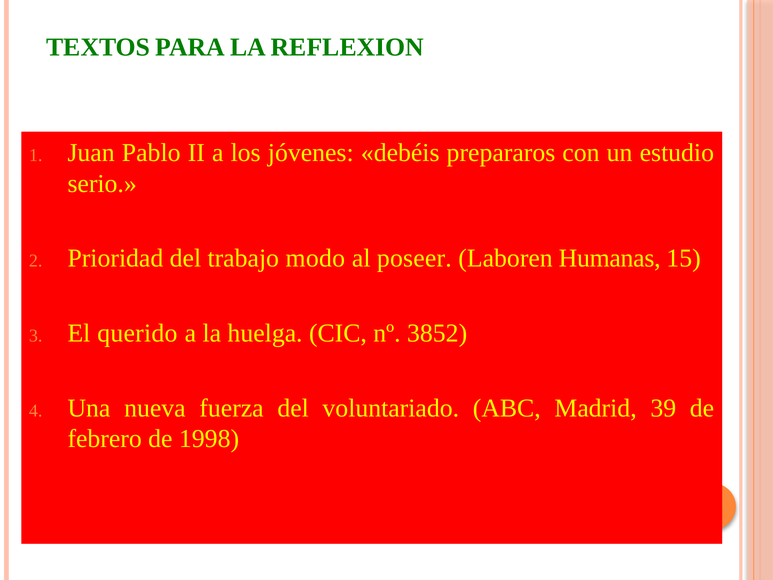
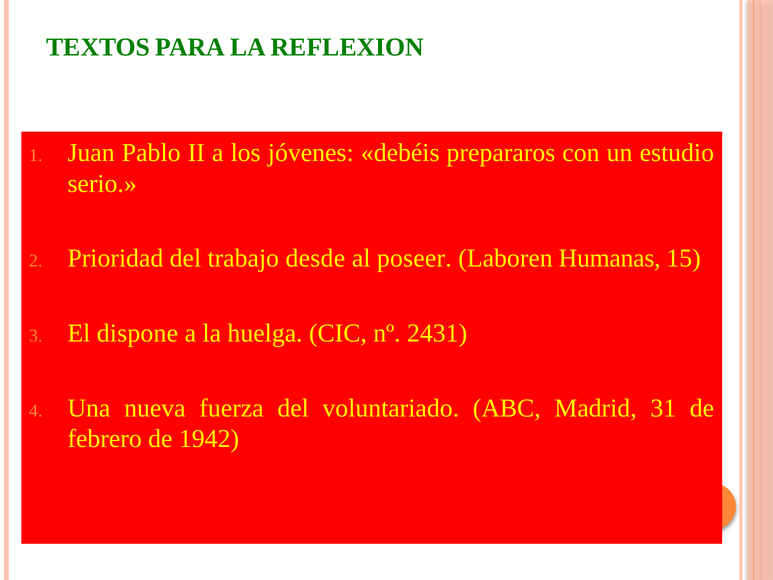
modo: modo -> desde
querido: querido -> dispone
3852: 3852 -> 2431
39: 39 -> 31
1998: 1998 -> 1942
